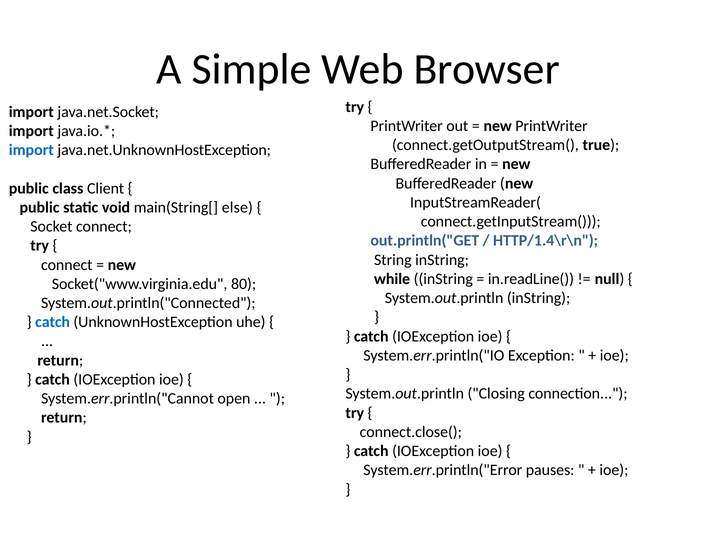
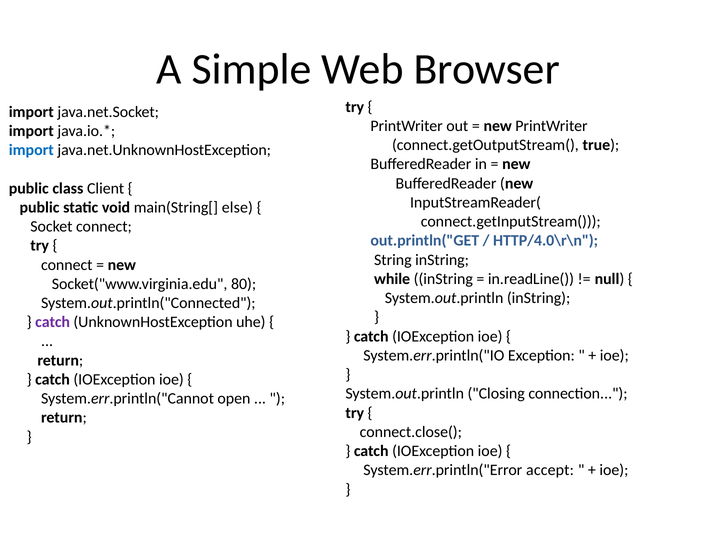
HTTP/1.4\r\n: HTTP/1.4\r\n -> HTTP/4.0\r\n
catch at (53, 322) colour: blue -> purple
pauses: pauses -> accept
